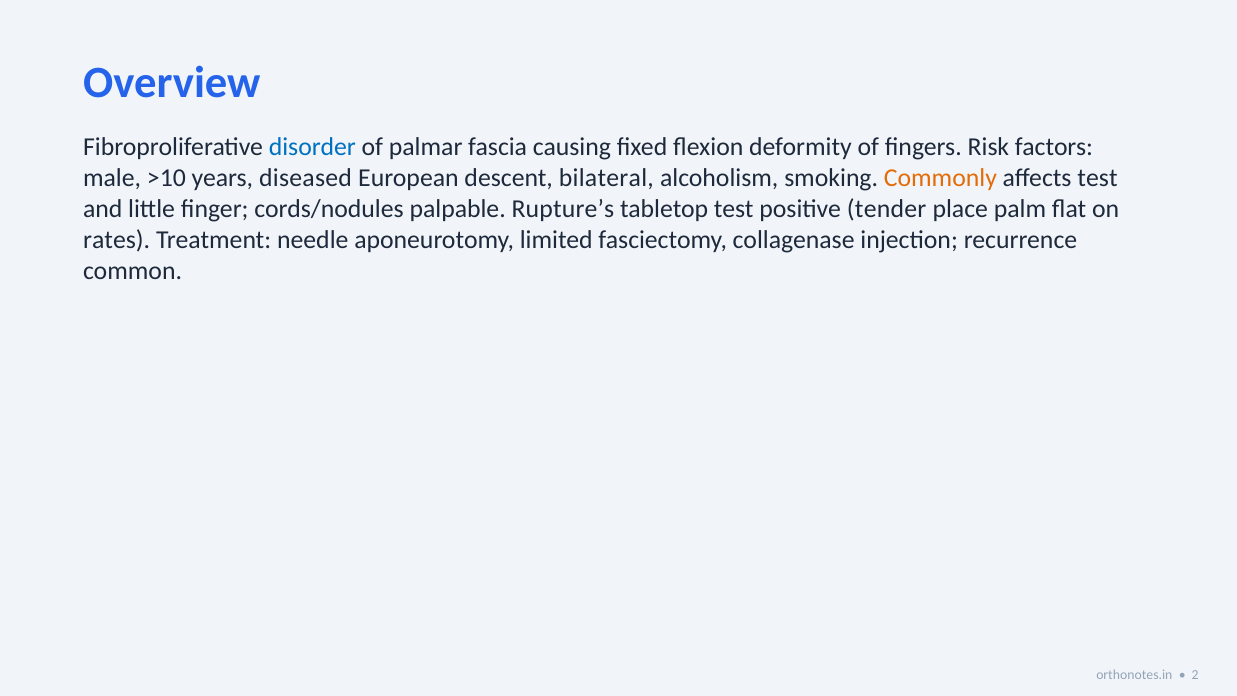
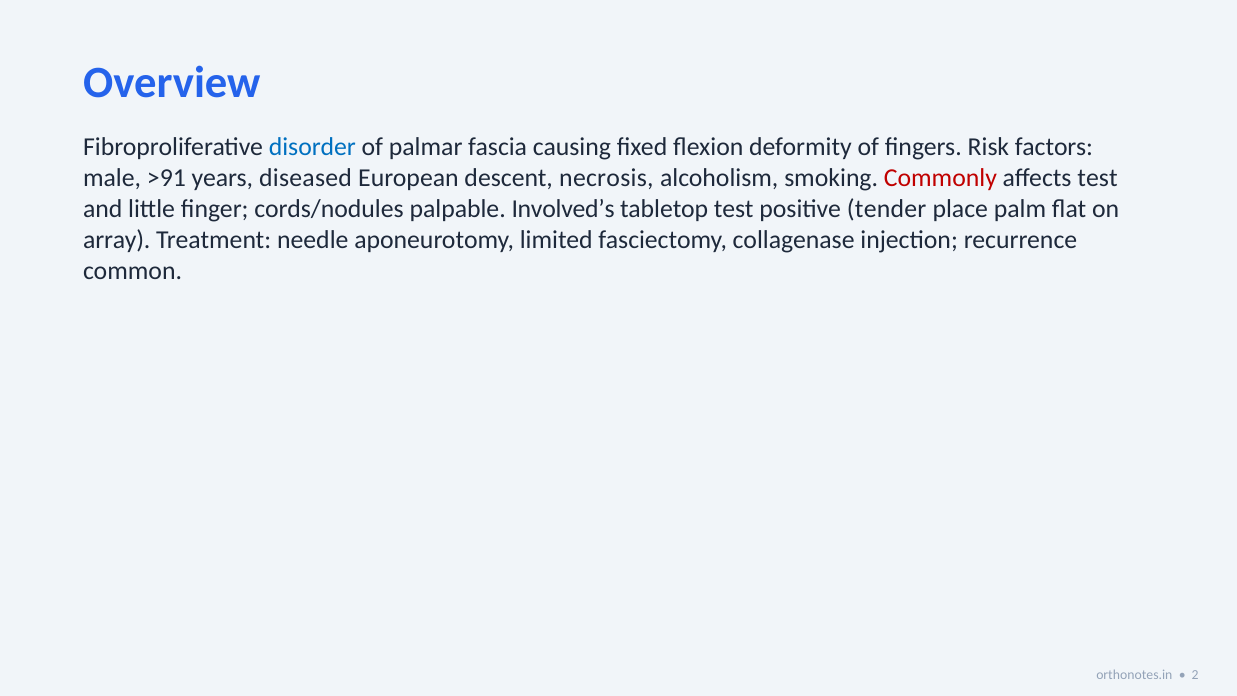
>10: >10 -> >91
bilateral: bilateral -> necrosis
Commonly colour: orange -> red
Rupture’s: Rupture’s -> Involved’s
rates: rates -> array
